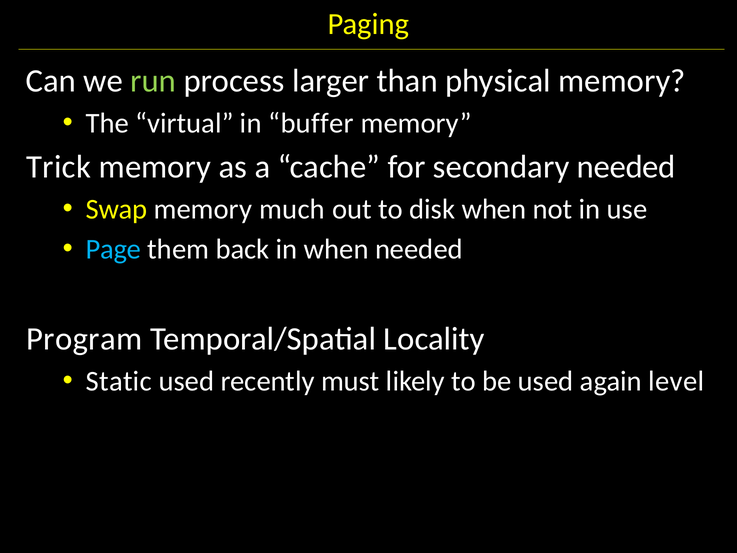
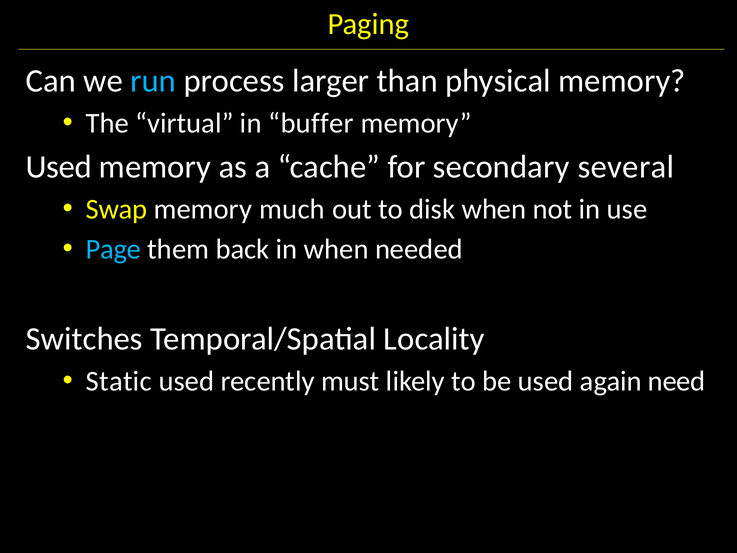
run colour: light green -> light blue
Trick at (58, 167): Trick -> Used
secondary needed: needed -> several
Program: Program -> Switches
level: level -> need
